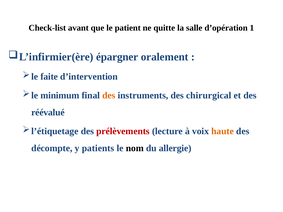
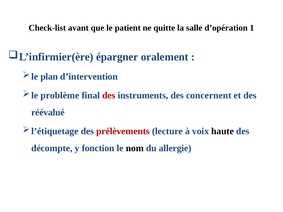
faite: faite -> plan
minimum: minimum -> problème
des at (109, 96) colour: orange -> red
chirurgical: chirurgical -> concernent
haute colour: orange -> black
patients: patients -> fonction
